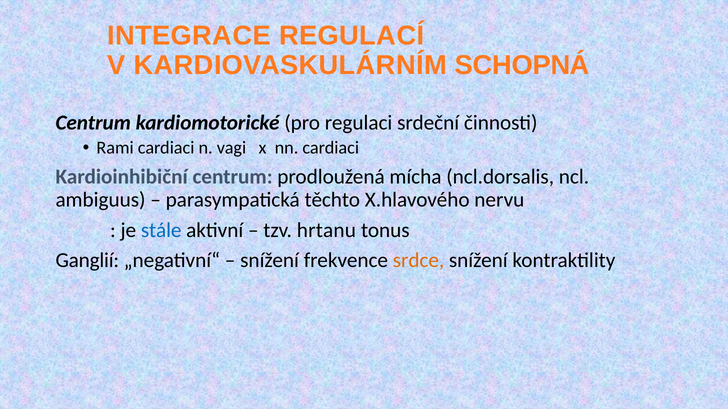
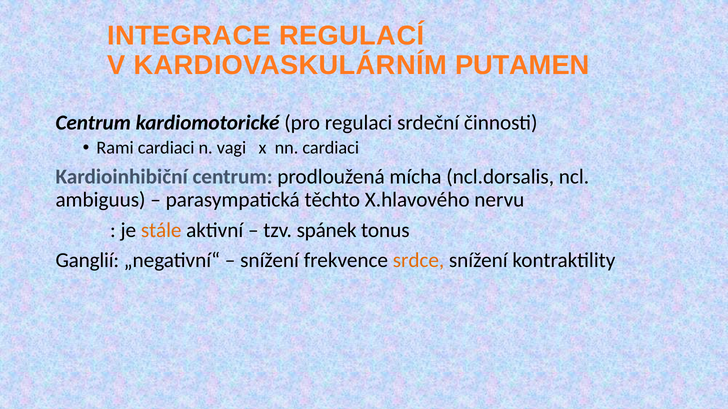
SCHOPNÁ: SCHOPNÁ -> PUTAMEN
stále colour: blue -> orange
hrtanu: hrtanu -> spánek
